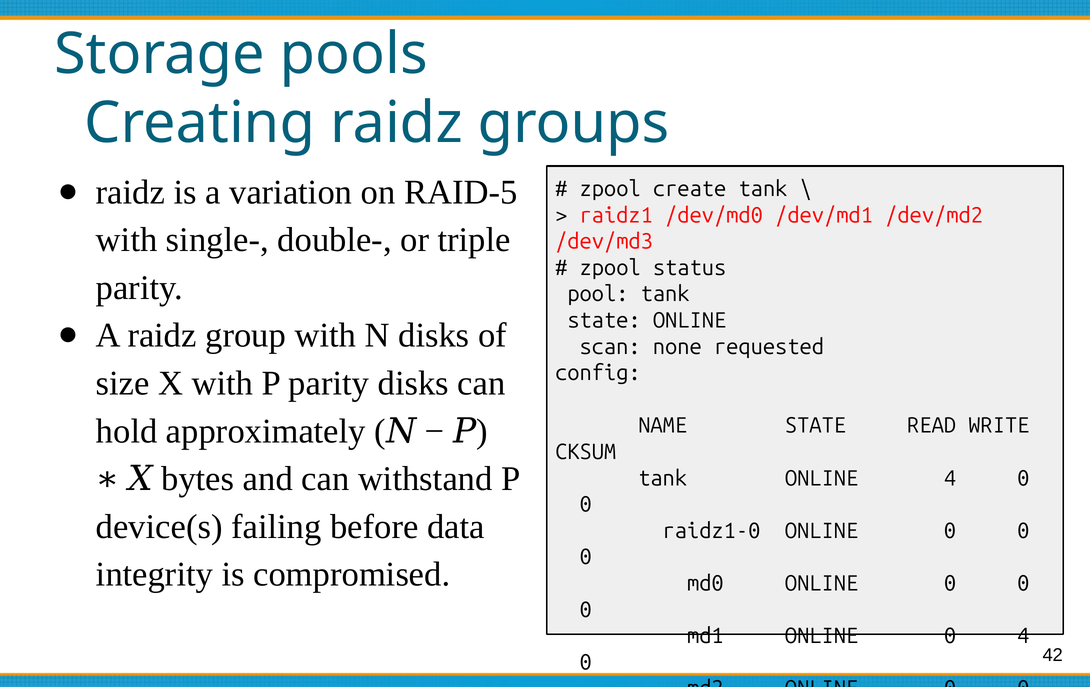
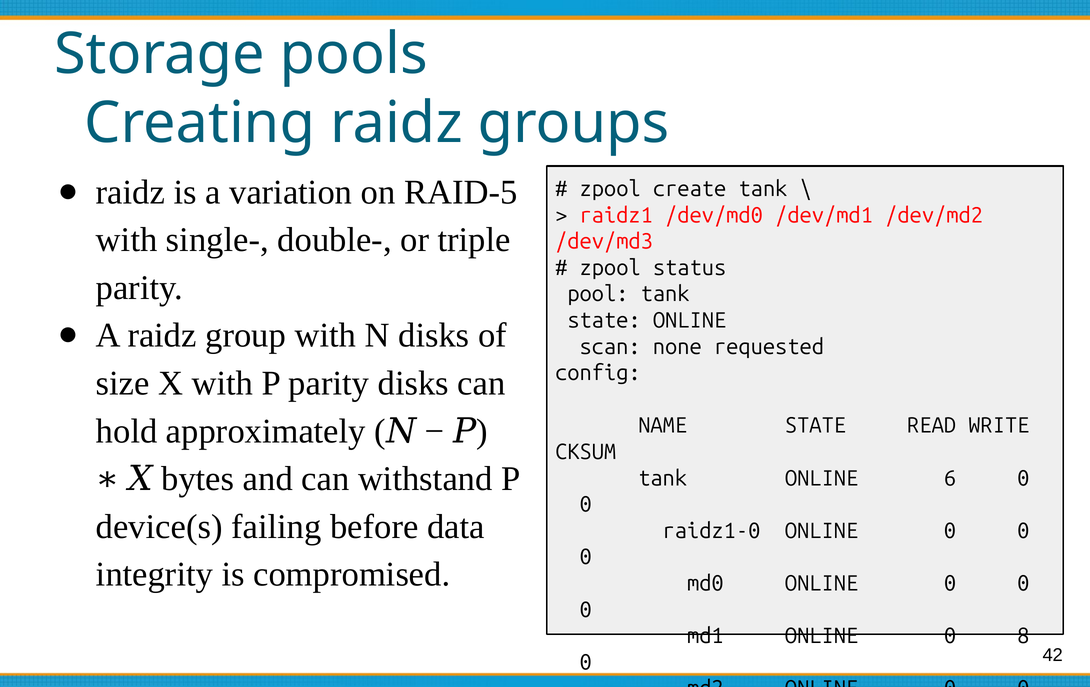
ONLINE 4: 4 -> 6
0 4: 4 -> 8
